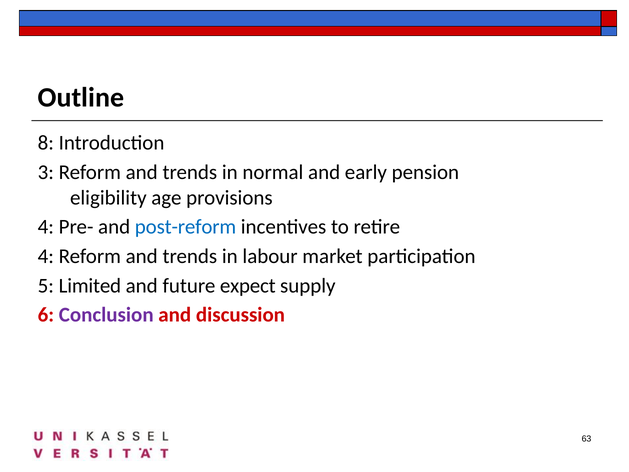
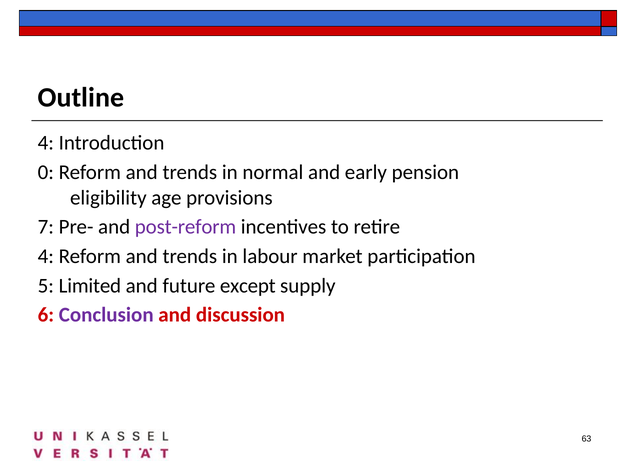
8 at (46, 143): 8 -> 4
3: 3 -> 0
4 at (46, 227): 4 -> 7
post-reform colour: blue -> purple
expect: expect -> except
